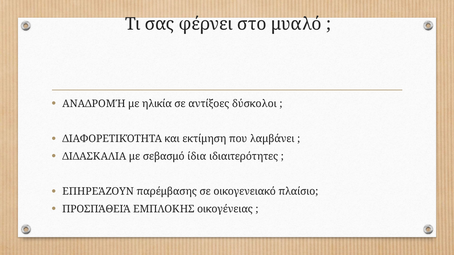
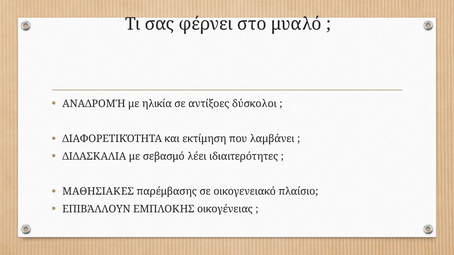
ίδια: ίδια -> λέει
ΕΠΗΡΕΆΖΟΥΝ: ΕΠΗΡΕΆΖΟΥΝ -> ΜΑΘΗΣΙΑΚΕΣ
ΠΡΟΣΠΆΘΕΙΆ: ΠΡΟΣΠΆΘΕΙΆ -> ΕΠΙΒΆΛΛΟΥΝ
